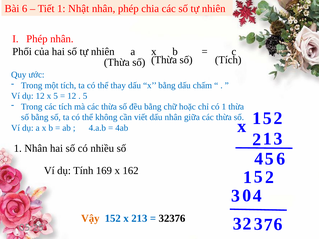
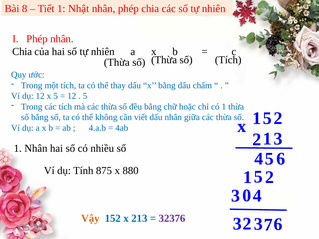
Bài 6: 6 -> 8
Phối at (22, 52): Phối -> Chia
169: 169 -> 875
162: 162 -> 880
32376 colour: black -> purple
